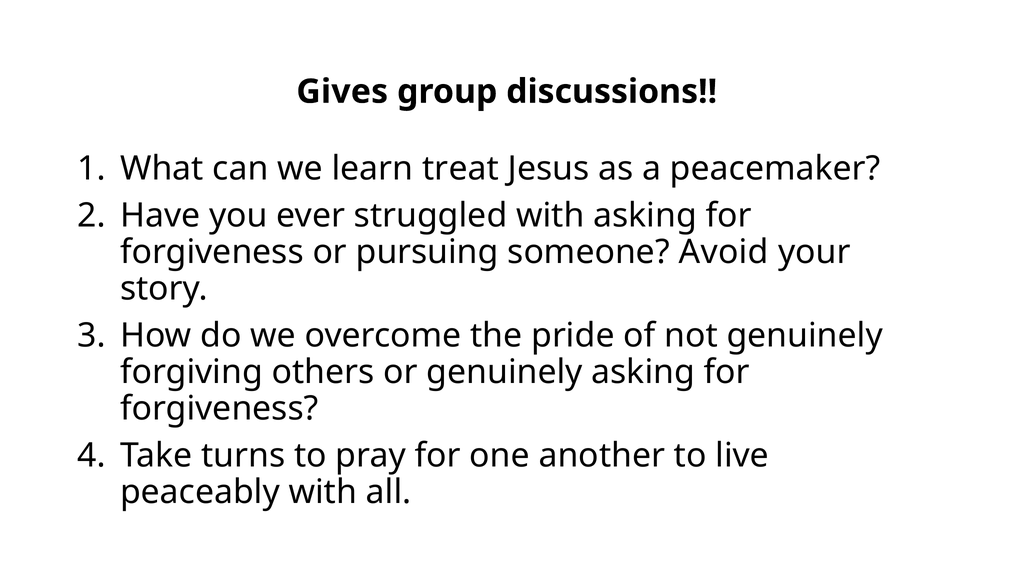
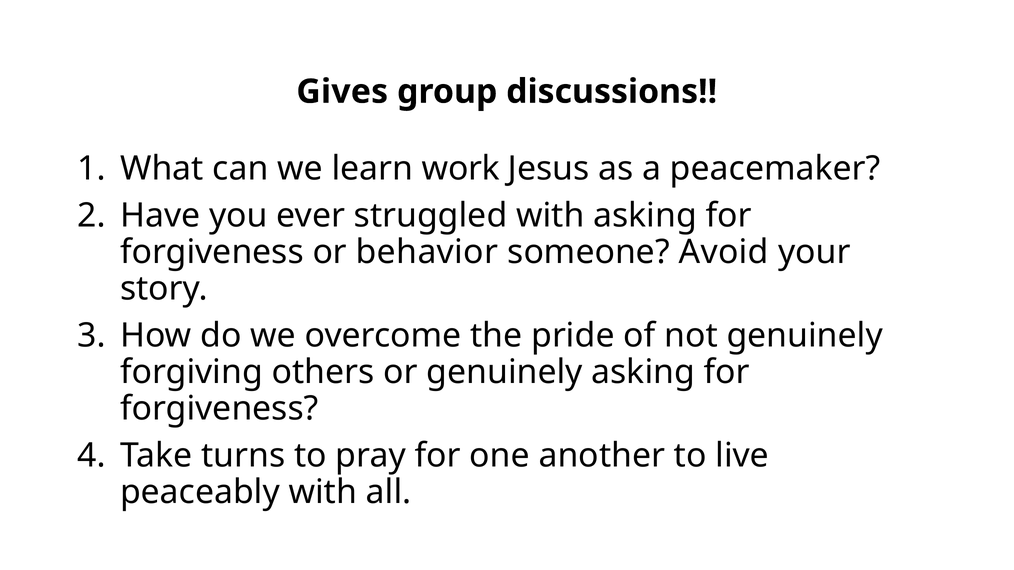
treat: treat -> work
pursuing: pursuing -> behavior
